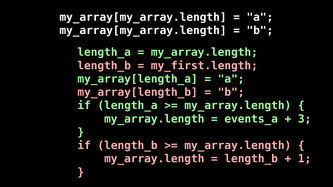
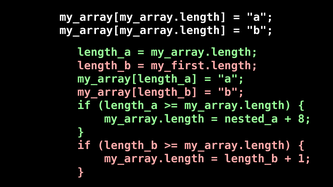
events_a: events_a -> nested_a
3: 3 -> 8
